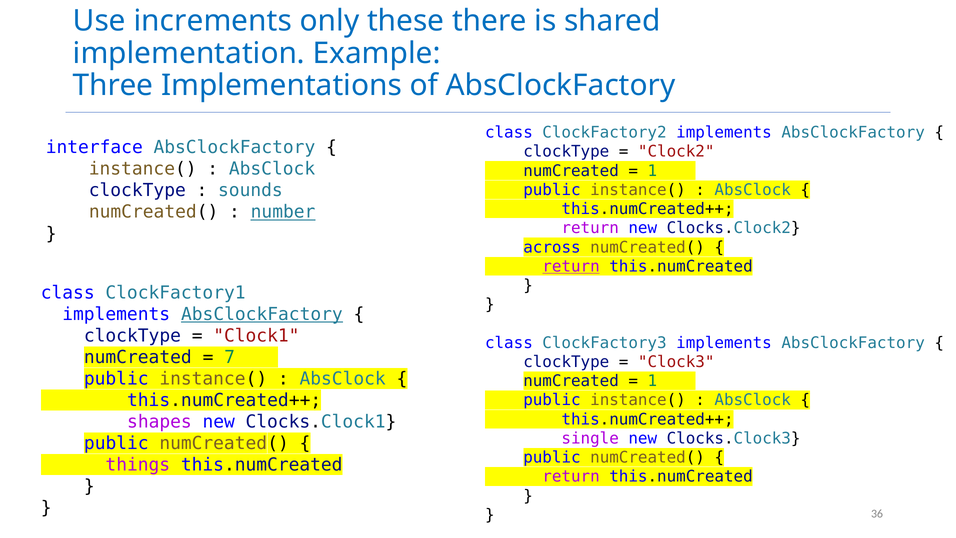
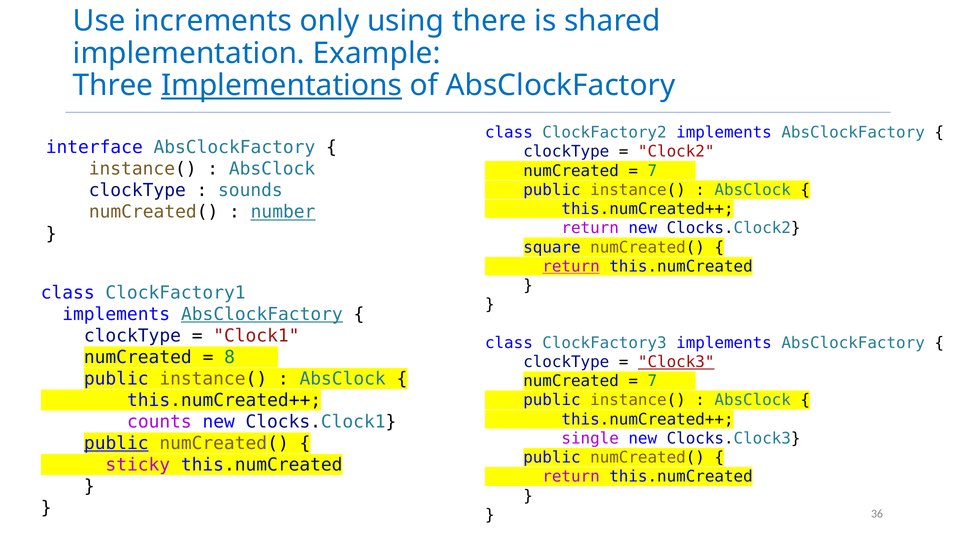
these: these -> using
Implementations underline: none -> present
1 at (652, 171): 1 -> 7
across: across -> square
7: 7 -> 8
Clock3 underline: none -> present
1 at (652, 381): 1 -> 7
shapes: shapes -> counts
public at (116, 443) underline: none -> present
things: things -> sticky
